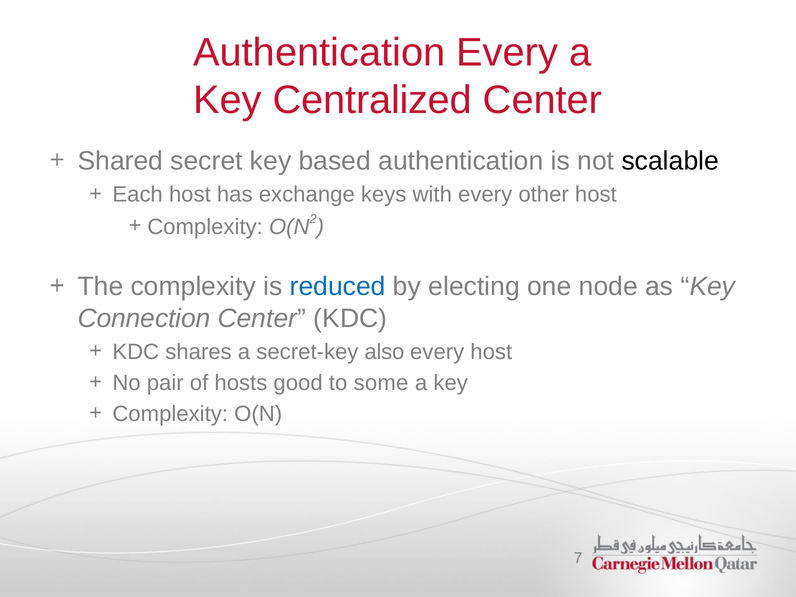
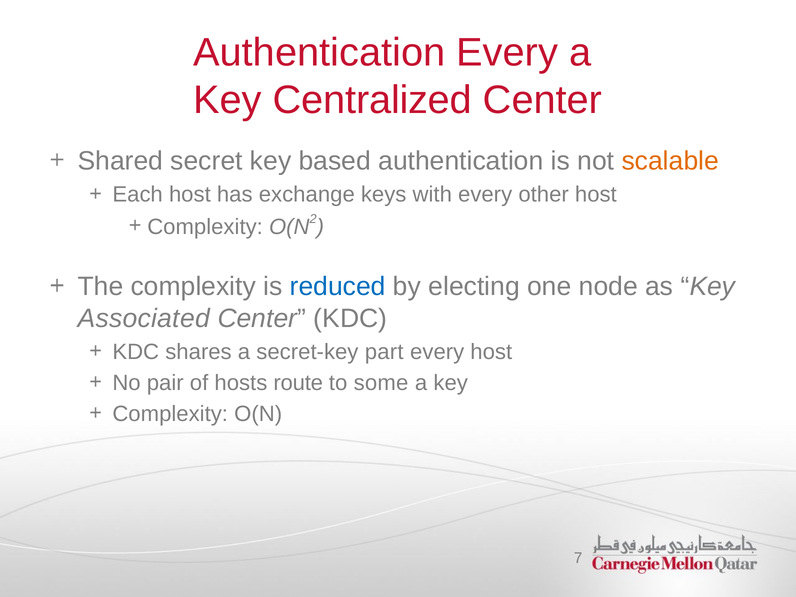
scalable colour: black -> orange
Connection: Connection -> Associated
also: also -> part
good: good -> route
